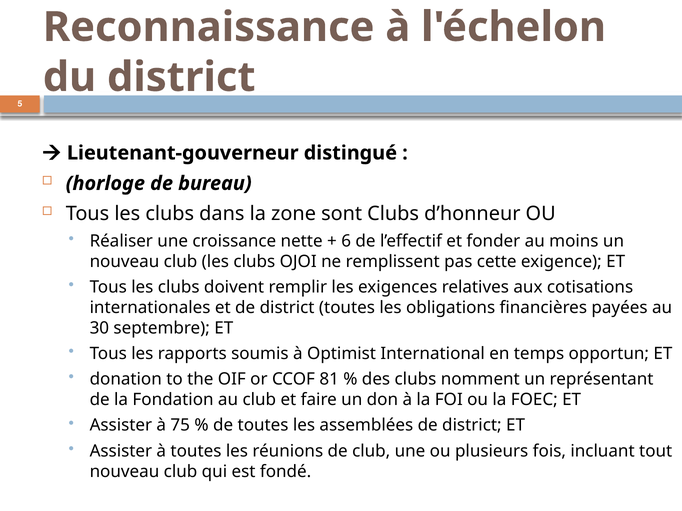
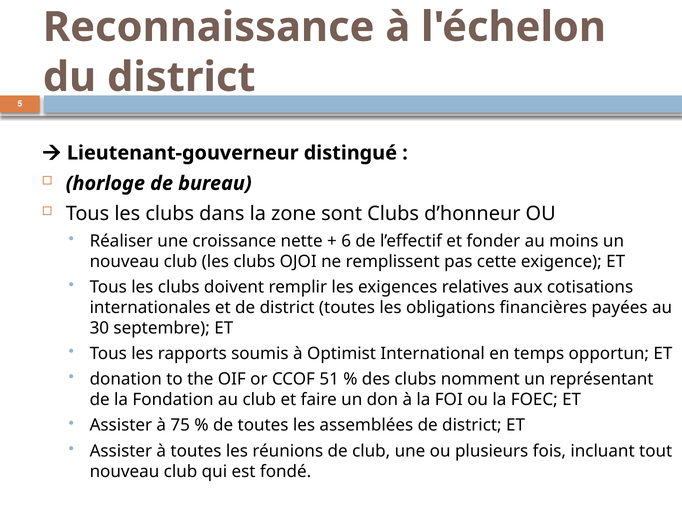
81: 81 -> 51
